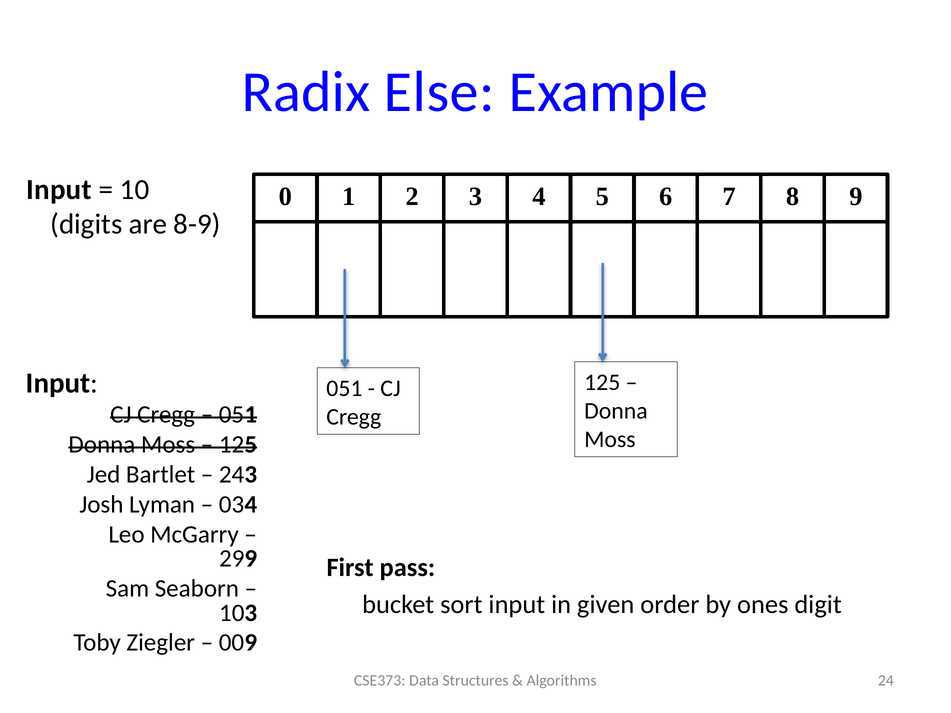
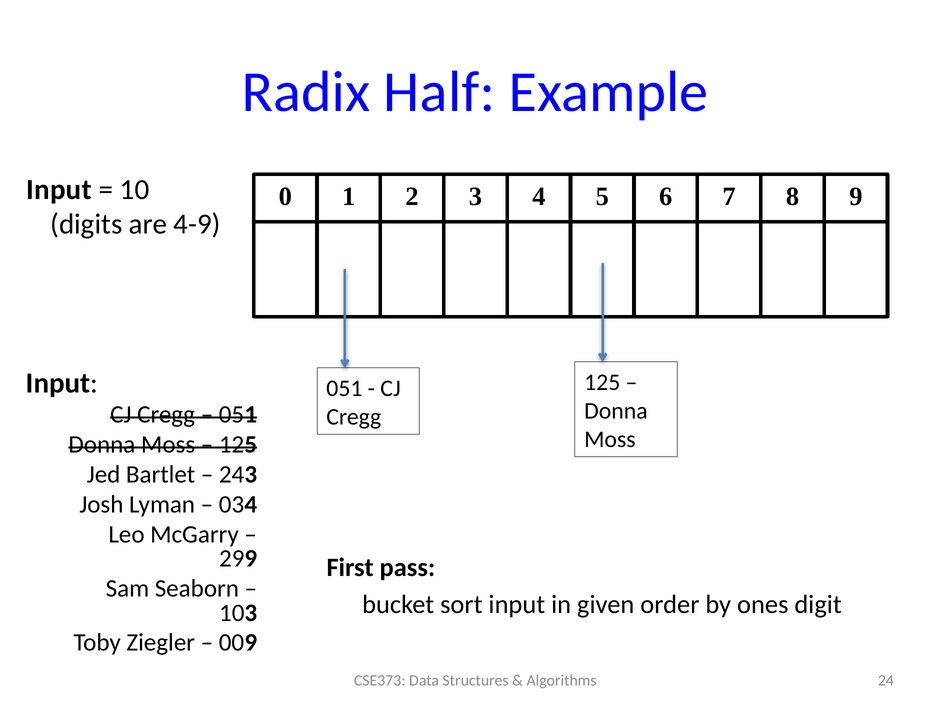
Else: Else -> Half
8-9: 8-9 -> 4-9
